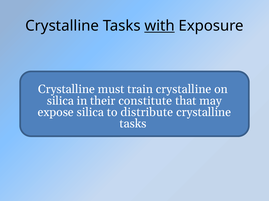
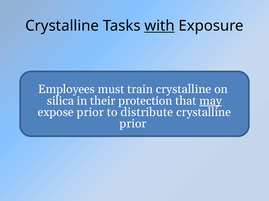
Crystalline at (66, 90): Crystalline -> Employees
constitute: constitute -> protection
may underline: none -> present
expose silica: silica -> prior
tasks at (133, 124): tasks -> prior
